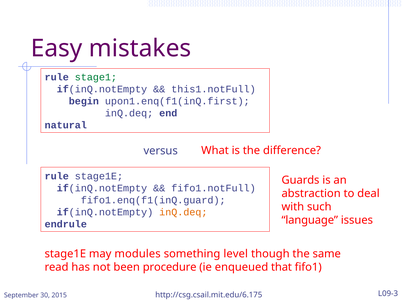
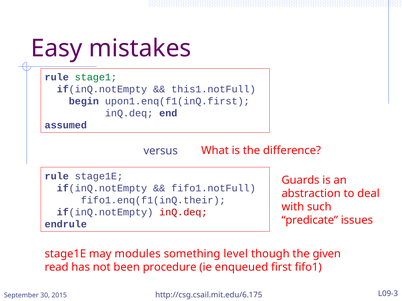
natural: natural -> assumed
fifo1.enq(f1(inQ.guard: fifo1.enq(f1(inQ.guard -> fifo1.enq(f1(inQ.their
inQ.deq at (183, 212) colour: orange -> red
language: language -> predicate
same: same -> given
that: that -> first
